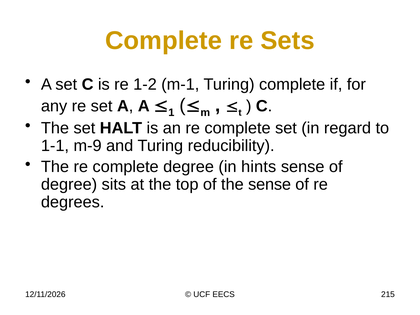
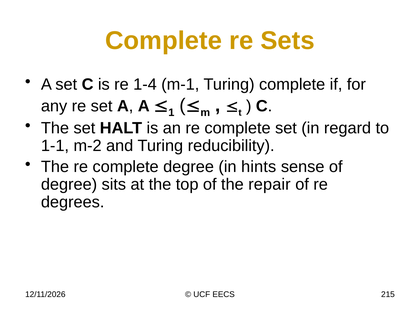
1-2: 1-2 -> 1-4
m-9: m-9 -> m-2
the sense: sense -> repair
